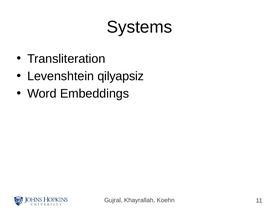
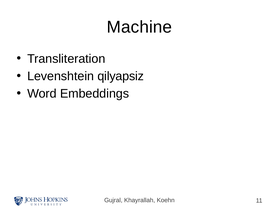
Systems: Systems -> Machine
